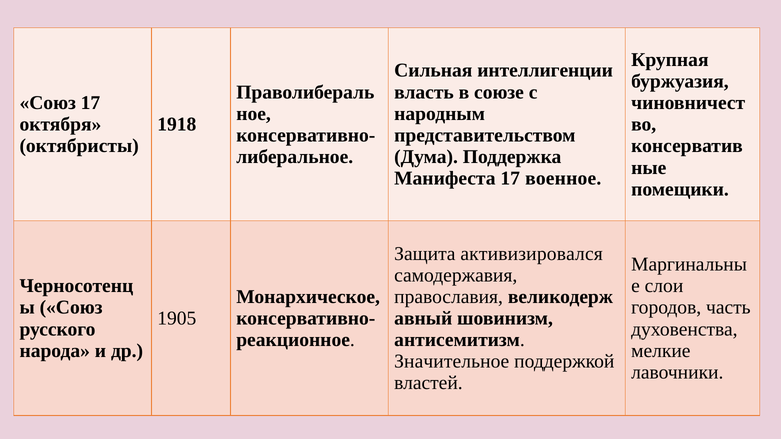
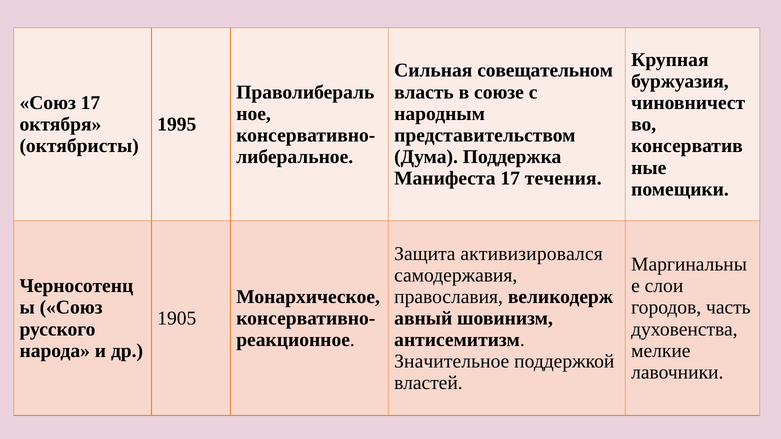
интеллигенции: интеллигенции -> совещательном
1918: 1918 -> 1995
военное: военное -> течения
